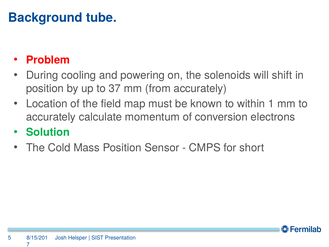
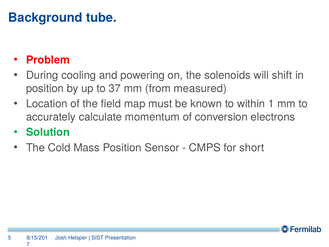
from accurately: accurately -> measured
